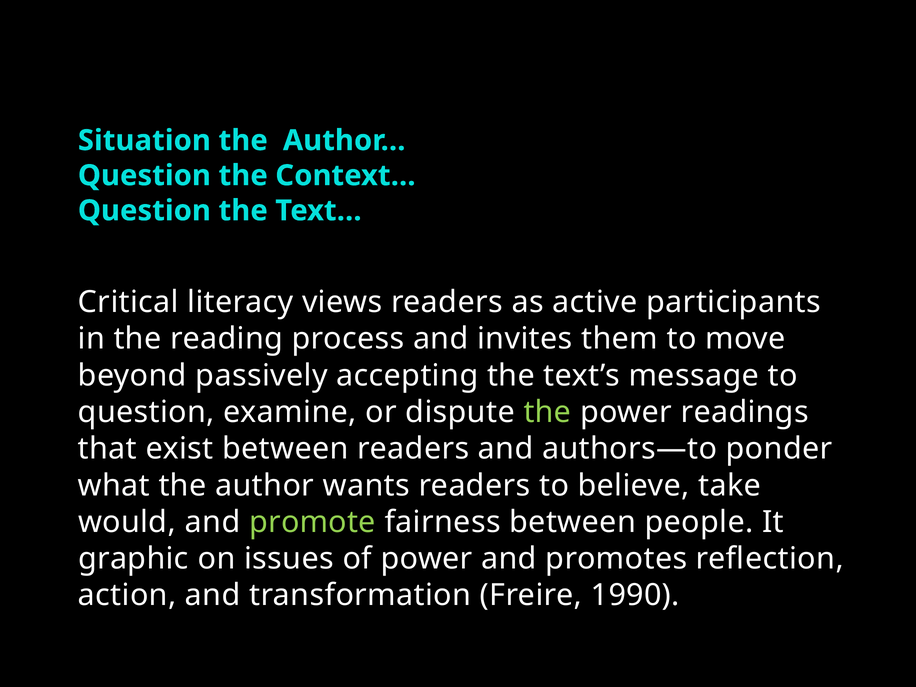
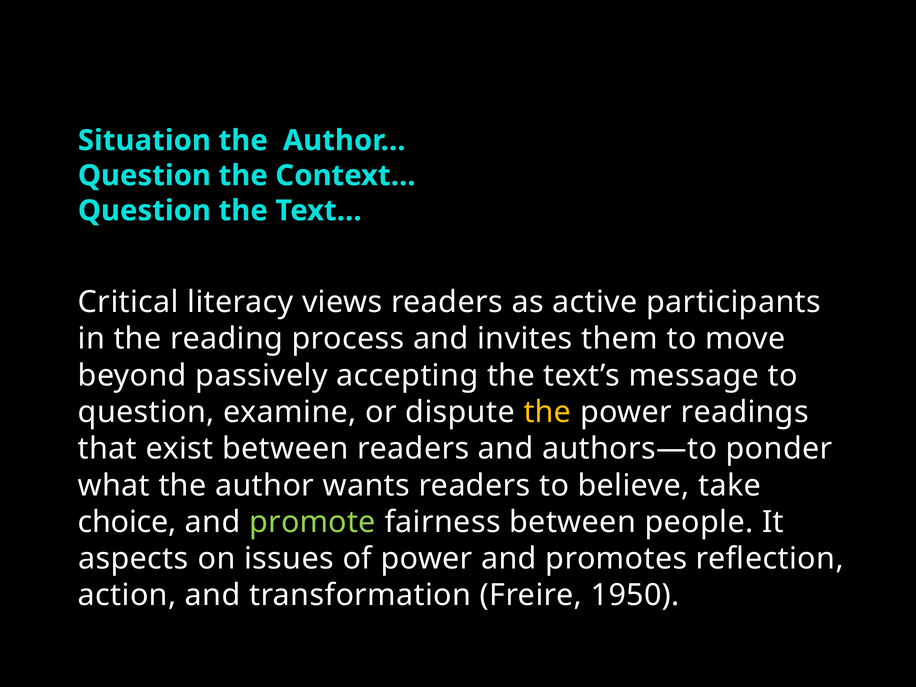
the at (547, 412) colour: light green -> yellow
would: would -> choice
graphic: graphic -> aspects
1990: 1990 -> 1950
